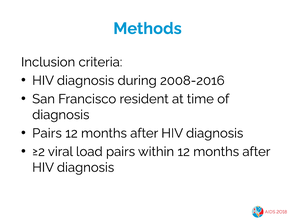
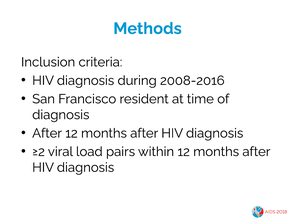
Pairs at (47, 133): Pairs -> After
